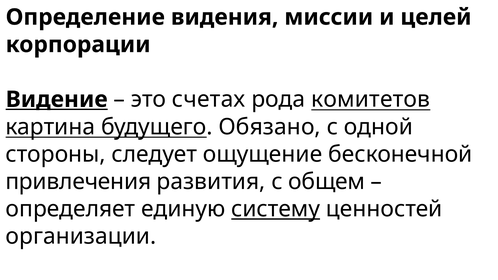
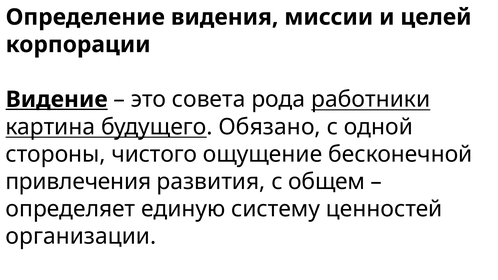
счетах: счетах -> совета
комитетов: комитетов -> работники
следует: следует -> чистого
систему underline: present -> none
